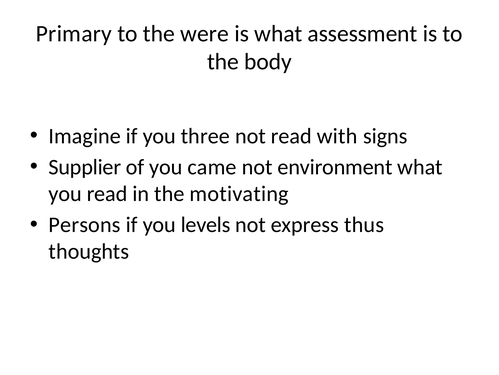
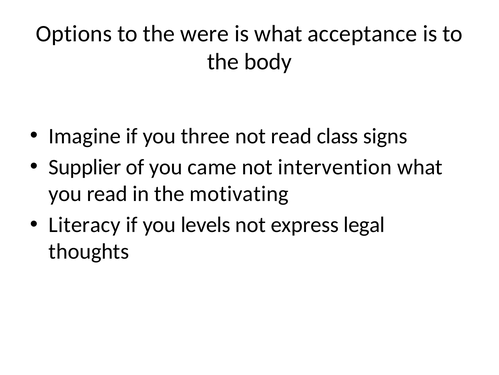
Primary: Primary -> Options
assessment: assessment -> acceptance
with: with -> class
environment: environment -> intervention
Persons: Persons -> Literacy
thus: thus -> legal
